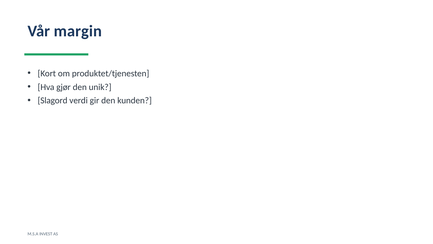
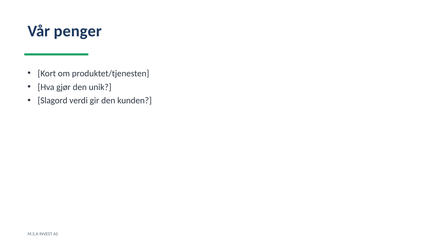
margin: margin -> penger
